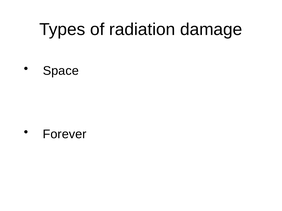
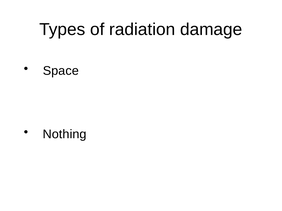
Forever: Forever -> Nothing
